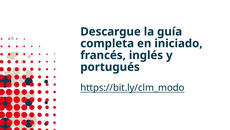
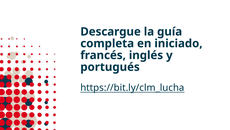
https://bit.ly/clm_modo: https://bit.ly/clm_modo -> https://bit.ly/clm_lucha
